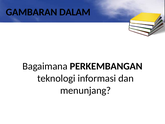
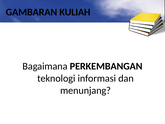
DALAM: DALAM -> KULIAH
